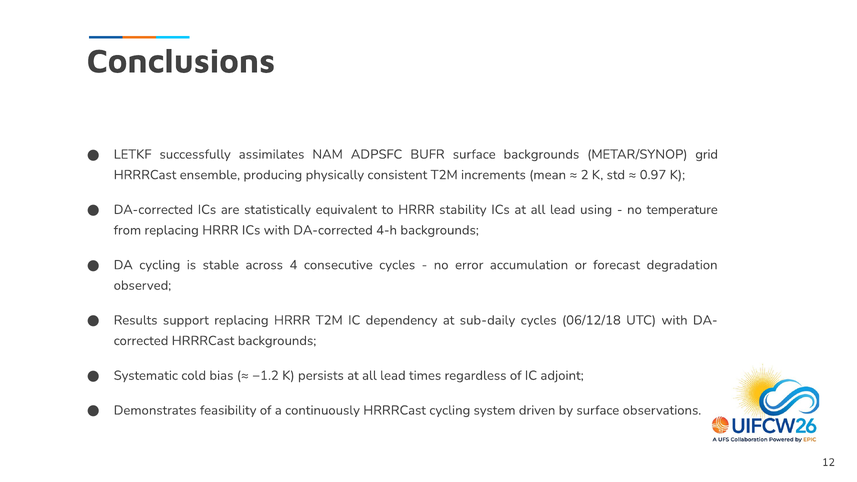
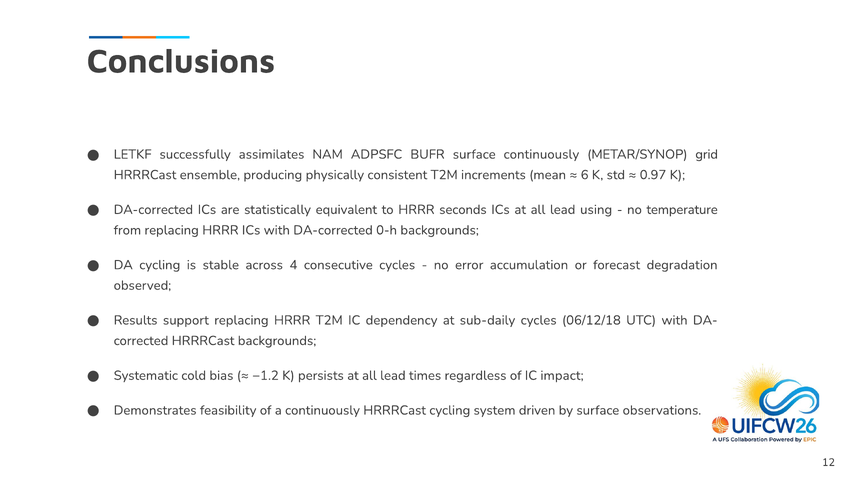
surface backgrounds: backgrounds -> continuously
2: 2 -> 6
stability: stability -> seconds
4-h: 4-h -> 0-h
adjoint: adjoint -> impact
